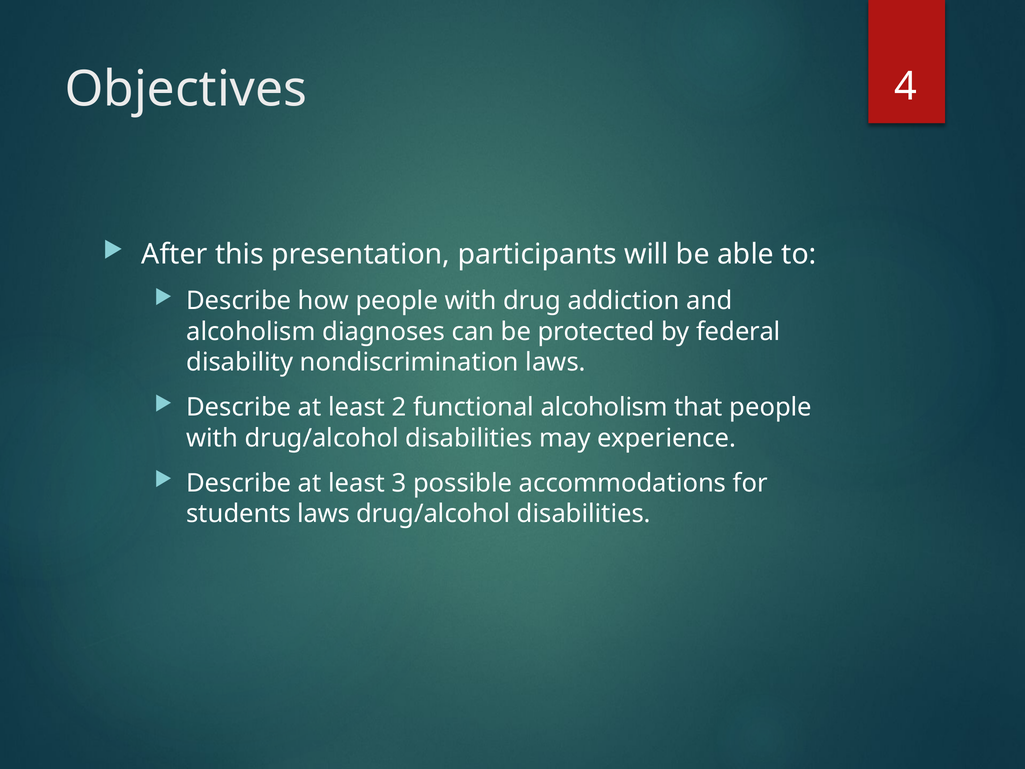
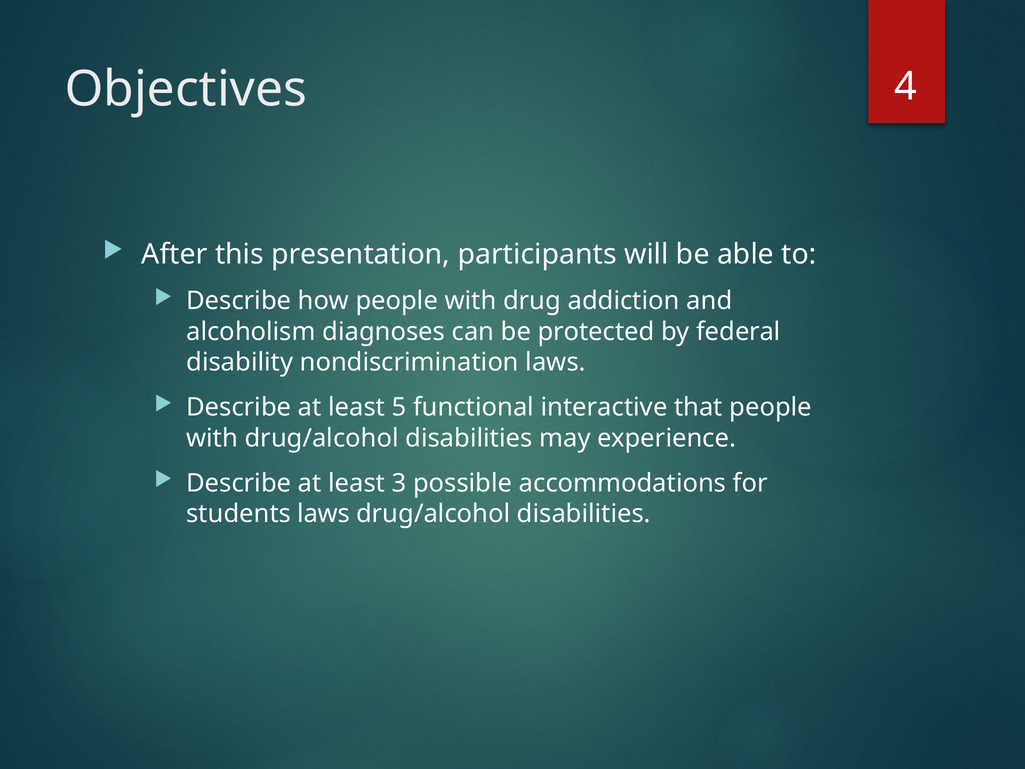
2: 2 -> 5
functional alcoholism: alcoholism -> interactive
